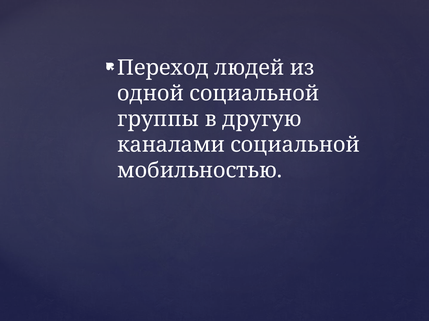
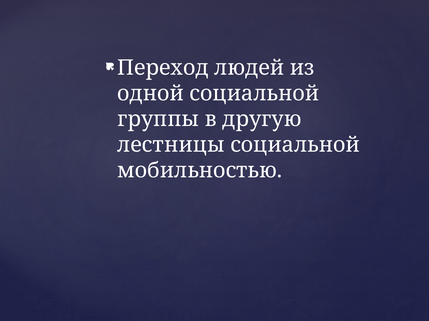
каналами: каналами -> лестницы
